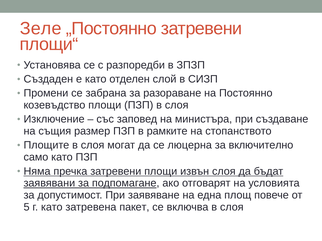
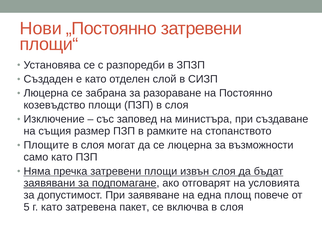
Зеле: Зеле -> Нови
Промени at (46, 93): Промени -> Люцерна
включително: включително -> възможности
